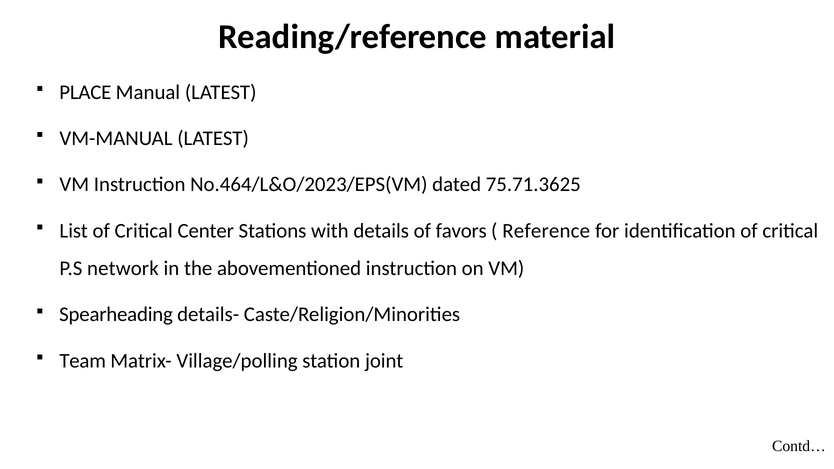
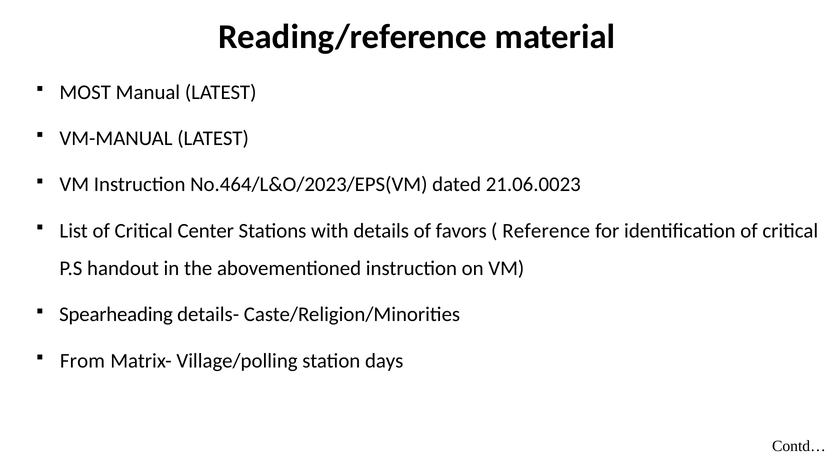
PLACE: PLACE -> MOST
75.71.3625: 75.71.3625 -> 21.06.0023
network: network -> handout
Team: Team -> From
joint: joint -> days
